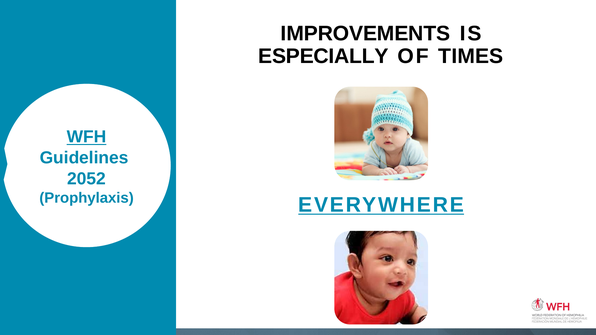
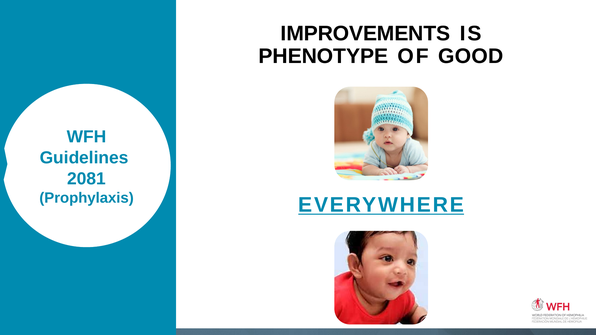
ESPECIALLY: ESPECIALLY -> PHENOTYPE
TIMES: TIMES -> GOOD
WFH underline: present -> none
2052: 2052 -> 2081
